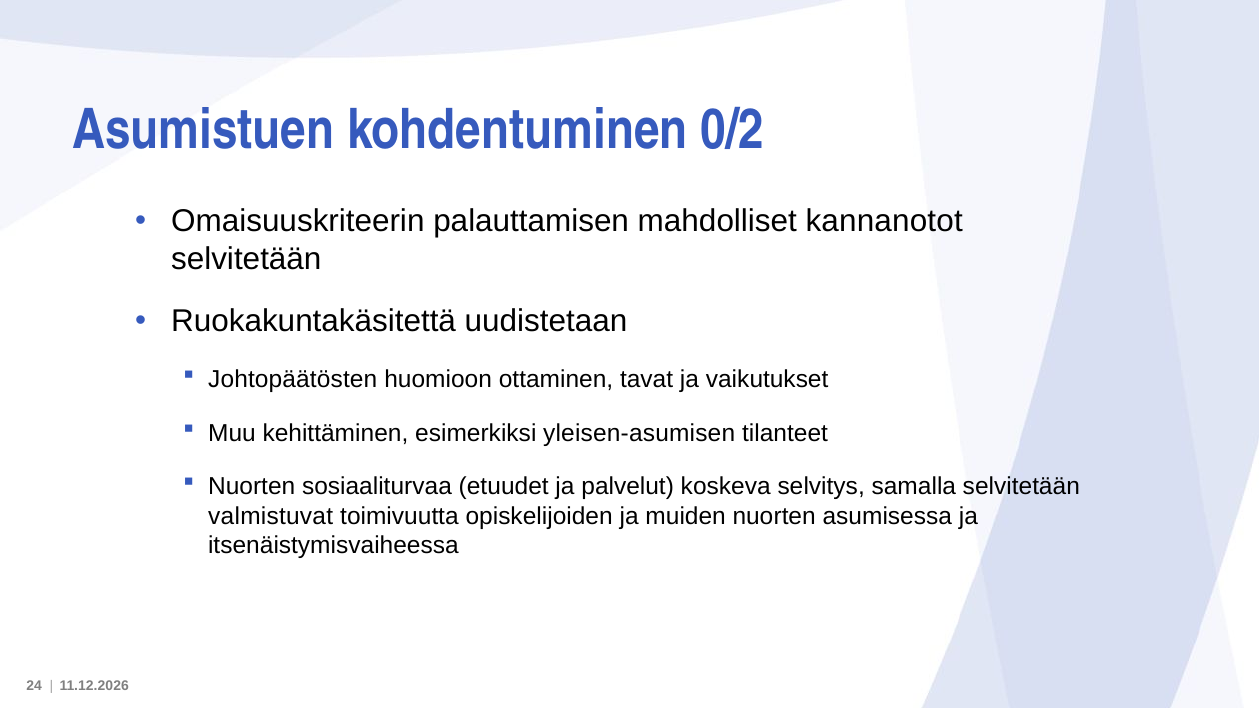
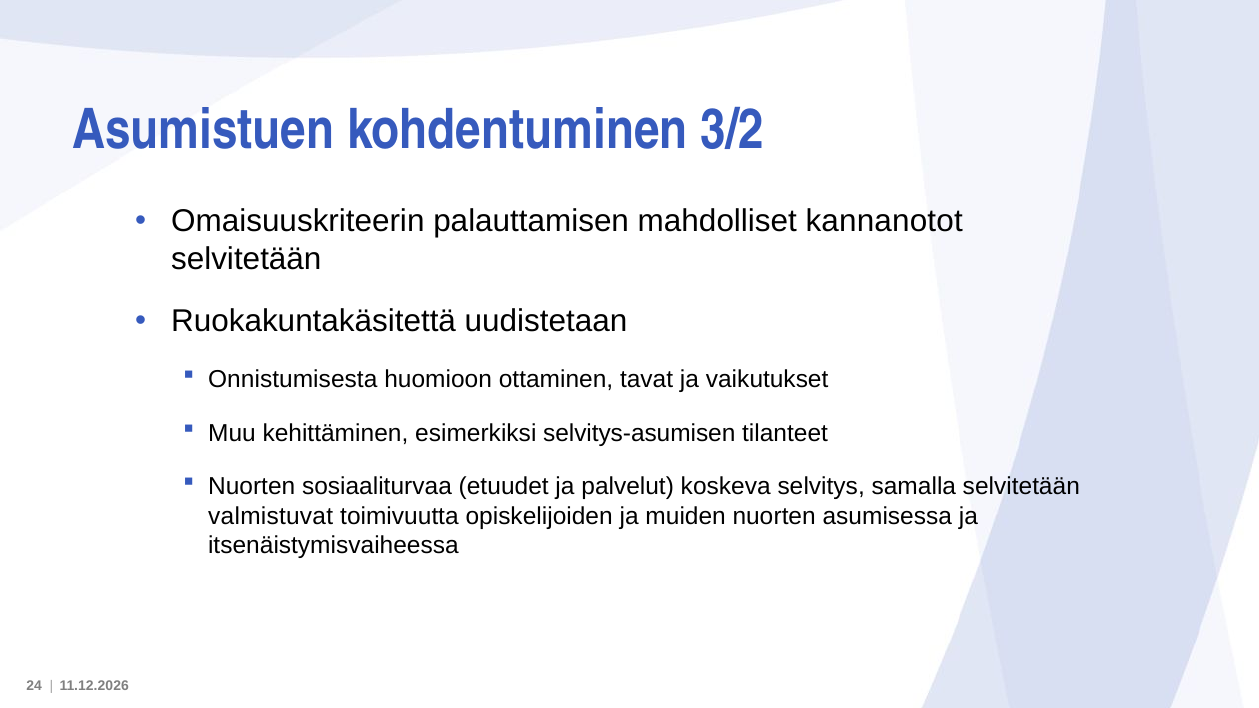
0/2: 0/2 -> 3/2
Johtopäätösten: Johtopäätösten -> Onnistumisesta
yleisen-asumisen: yleisen-asumisen -> selvitys-asumisen
